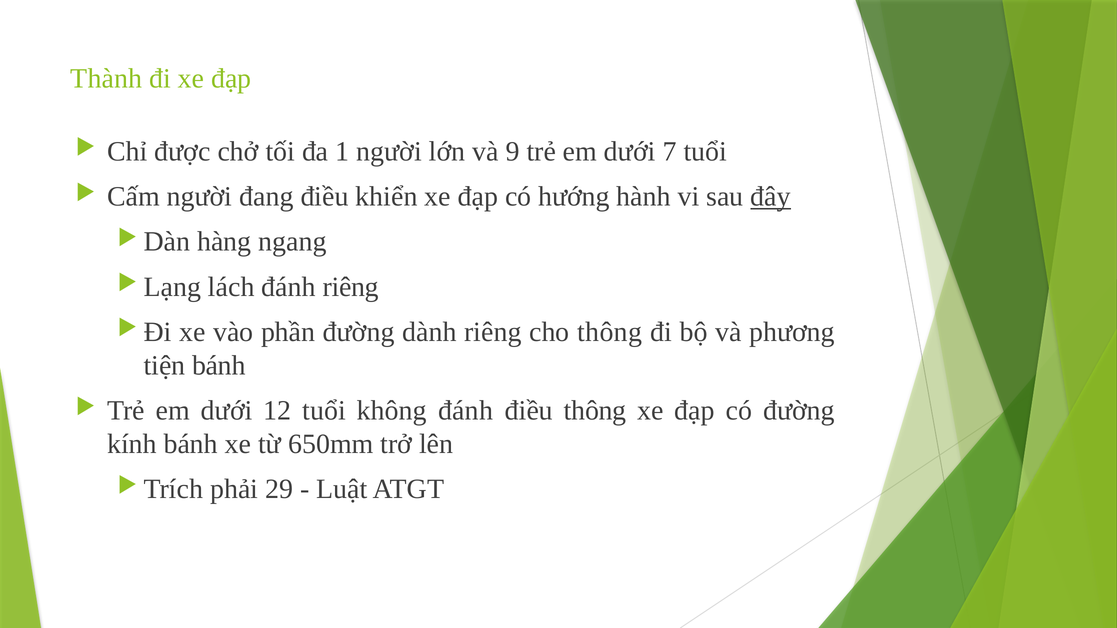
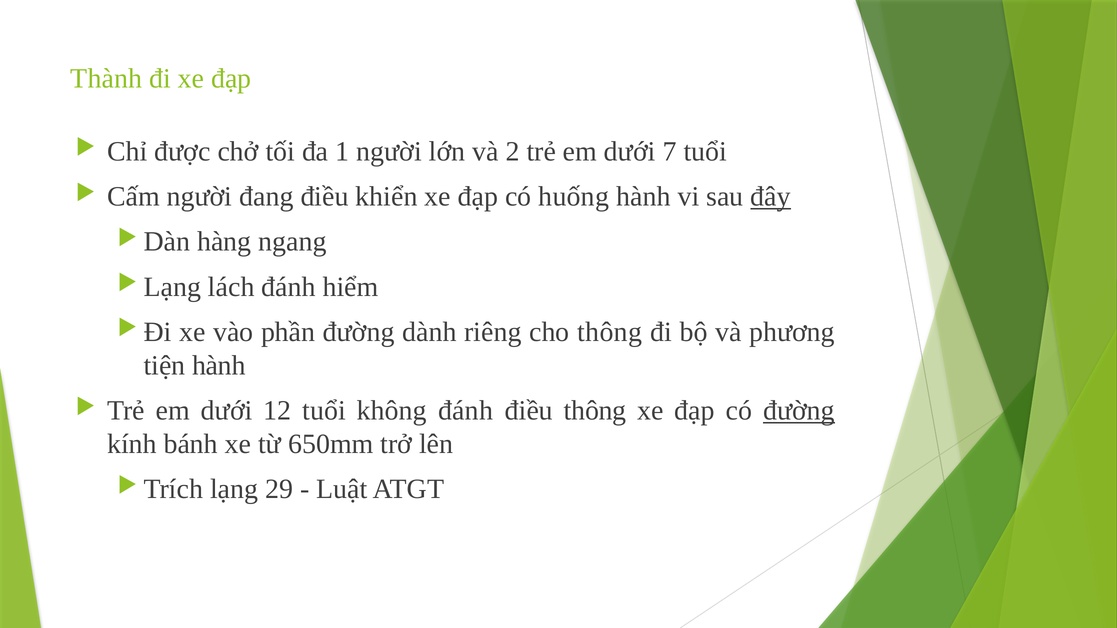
9: 9 -> 2
hướng: hướng -> huống
đánh riêng: riêng -> hiểm
tiện bánh: bánh -> hành
đường at (799, 411) underline: none -> present
phải: phải -> lạng
